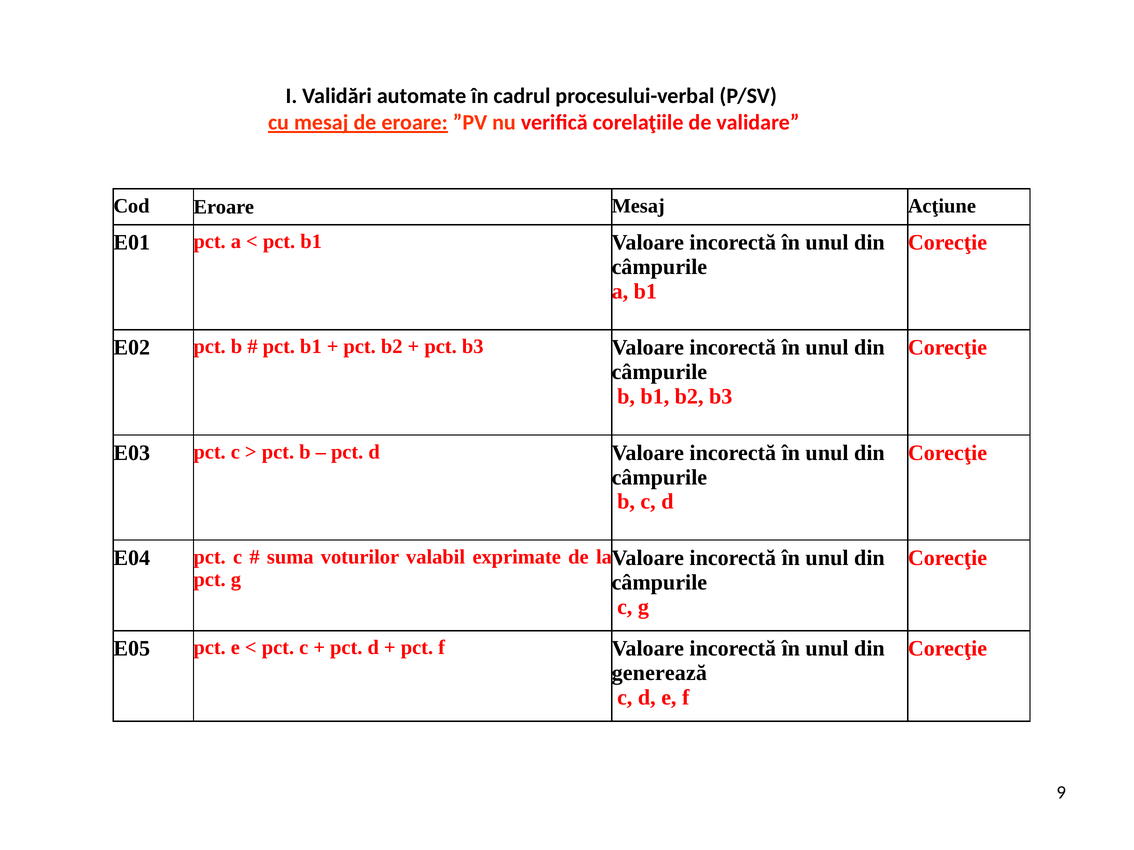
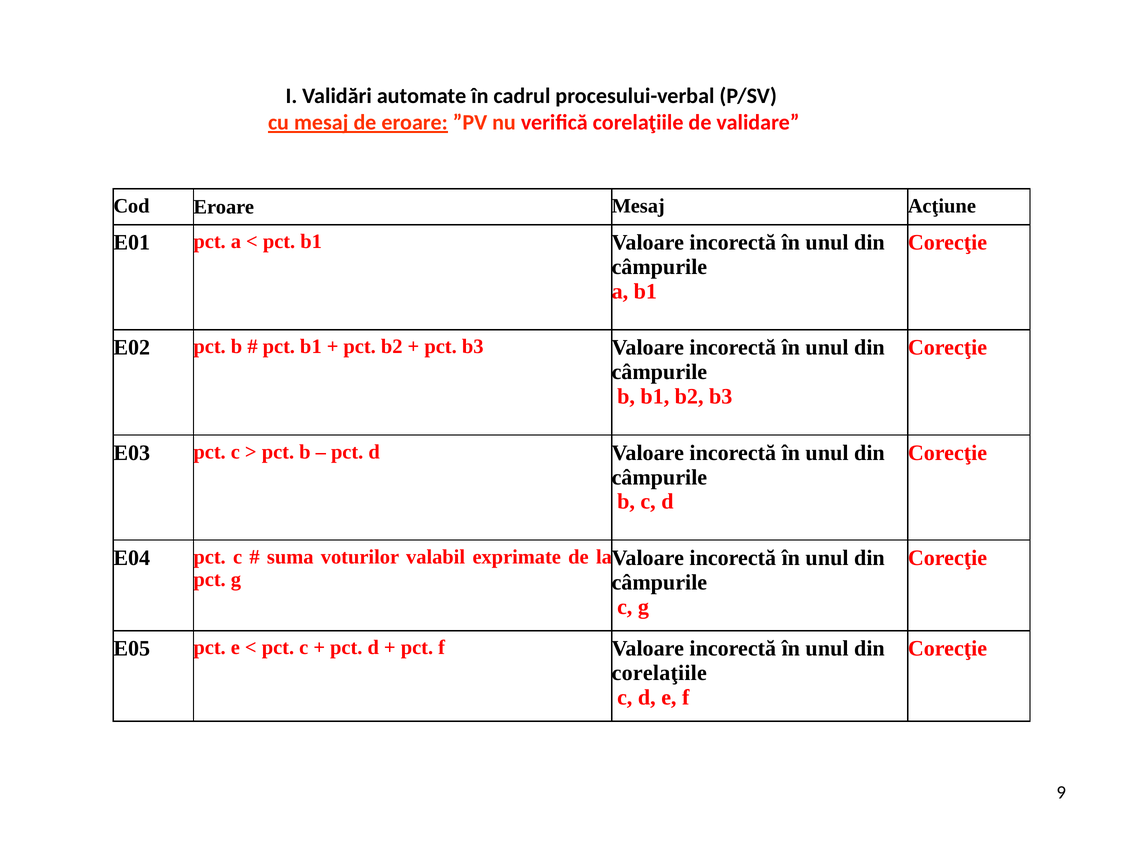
generează at (659, 673): generează -> corelaţiile
